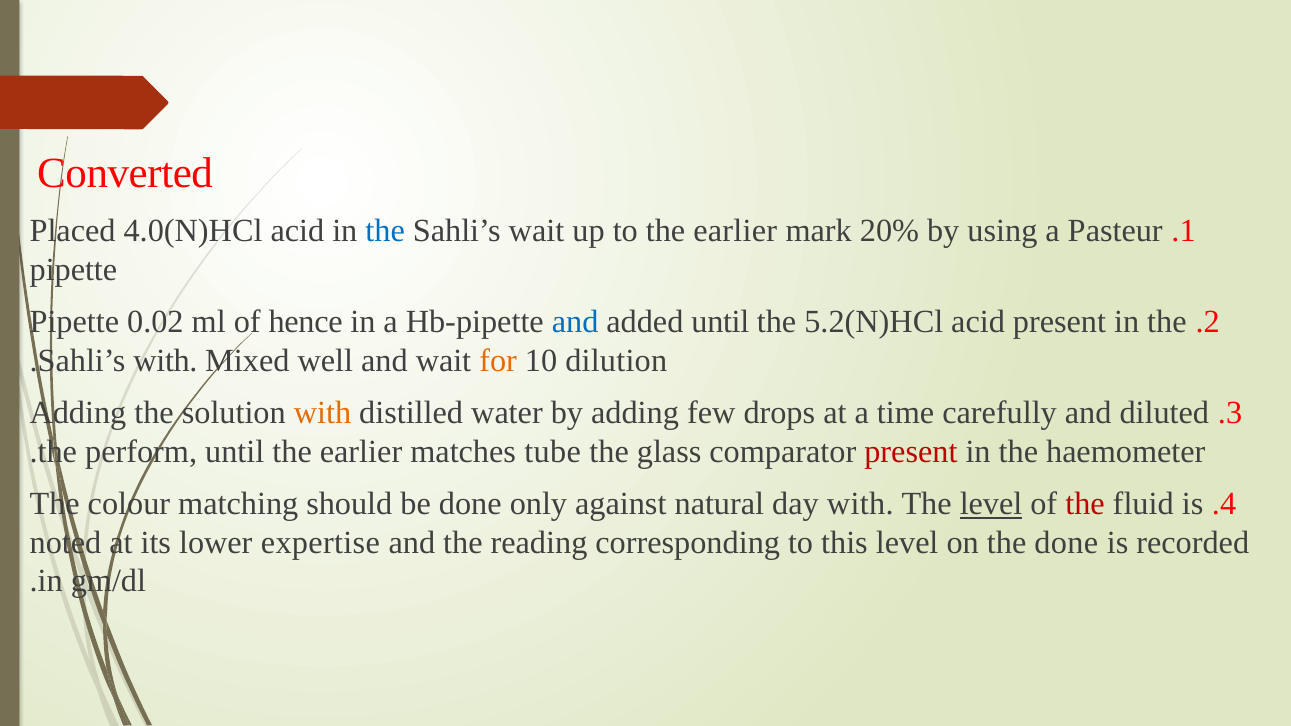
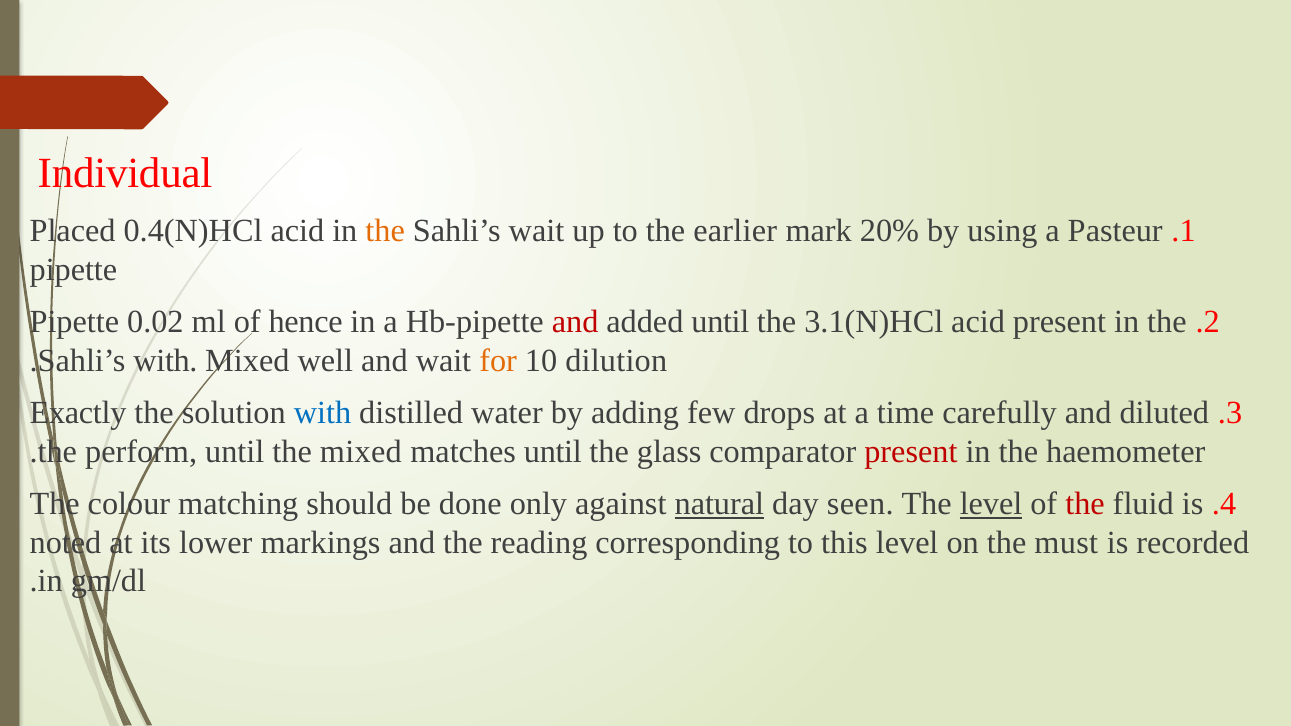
Converted: Converted -> Individual
4.0(N)HCl: 4.0(N)HCl -> 0.4(N)HCl
the at (385, 231) colour: blue -> orange
and at (575, 322) colour: blue -> red
5.2(N)HCl: 5.2(N)HCl -> 3.1(N)HCl
Adding at (78, 413): Adding -> Exactly
with at (322, 413) colour: orange -> blue
until the earlier: earlier -> mixed
matches tube: tube -> until
natural underline: none -> present
day with: with -> seen
expertise: expertise -> markings
the done: done -> must
